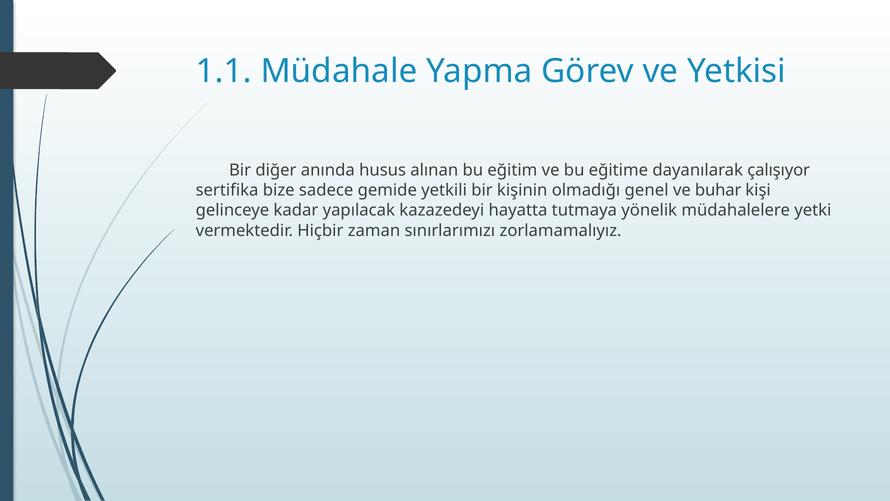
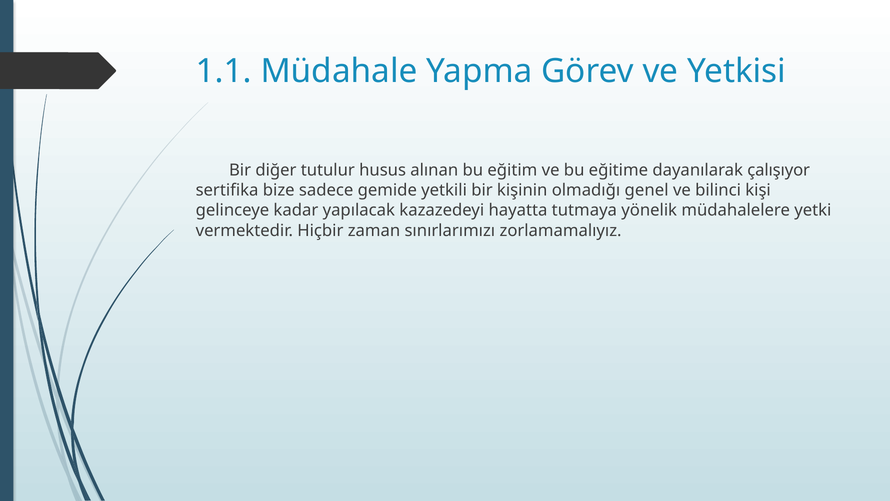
anında: anında -> tutulur
buhar: buhar -> bilinci
